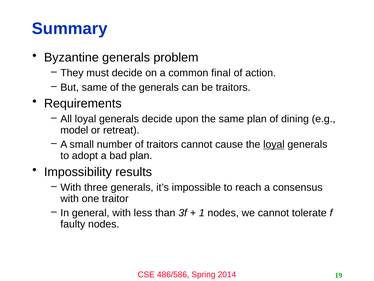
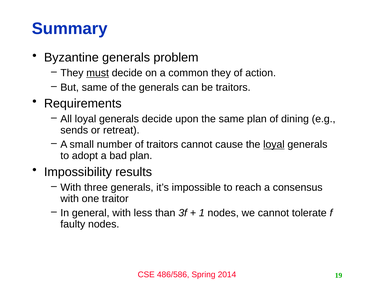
must underline: none -> present
common final: final -> they
model: model -> sends
